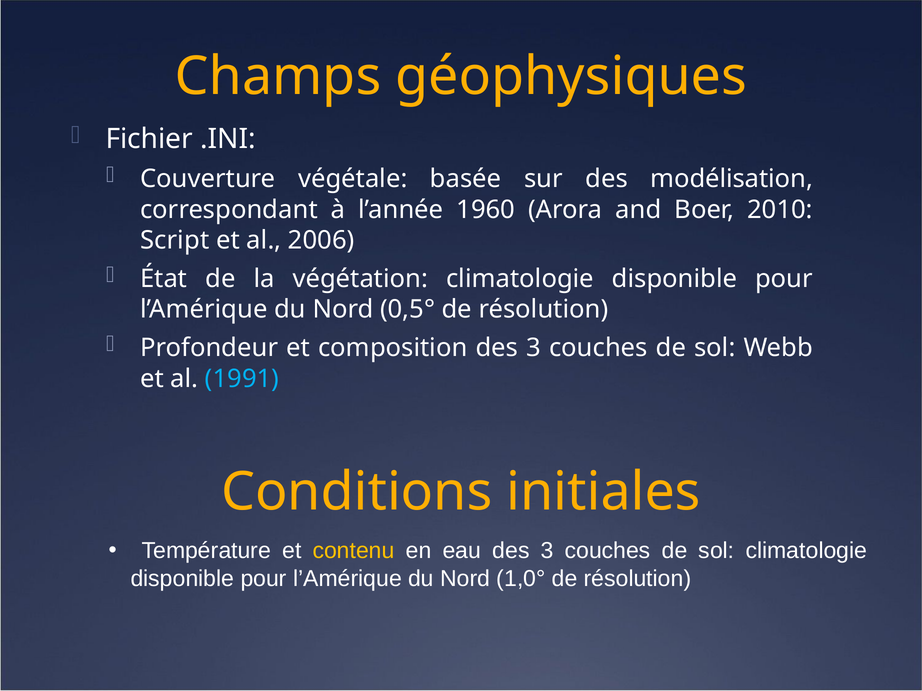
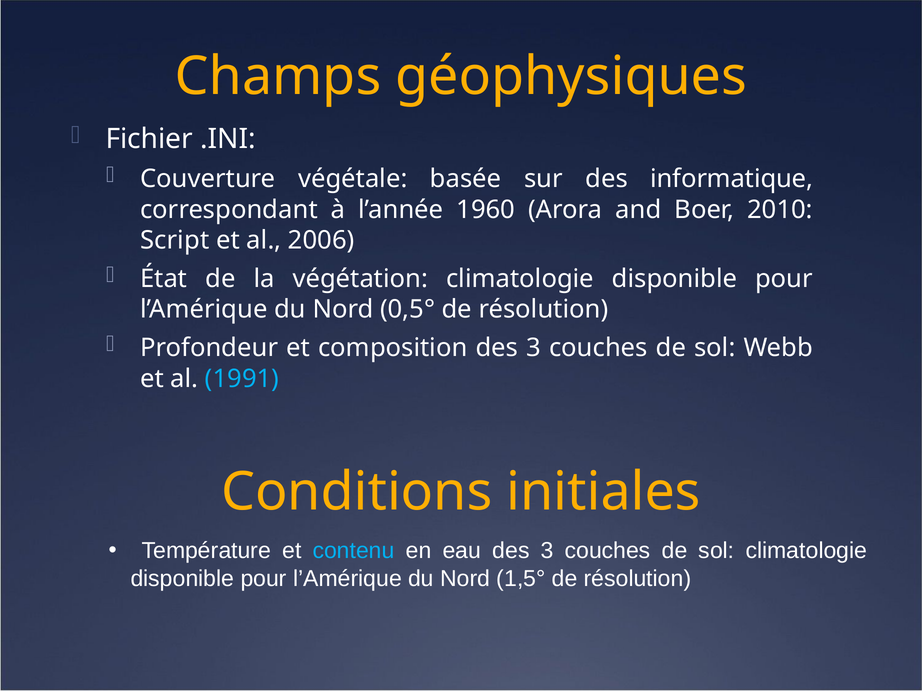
modélisation: modélisation -> informatique
contenu colour: yellow -> light blue
1,0°: 1,0° -> 1,5°
